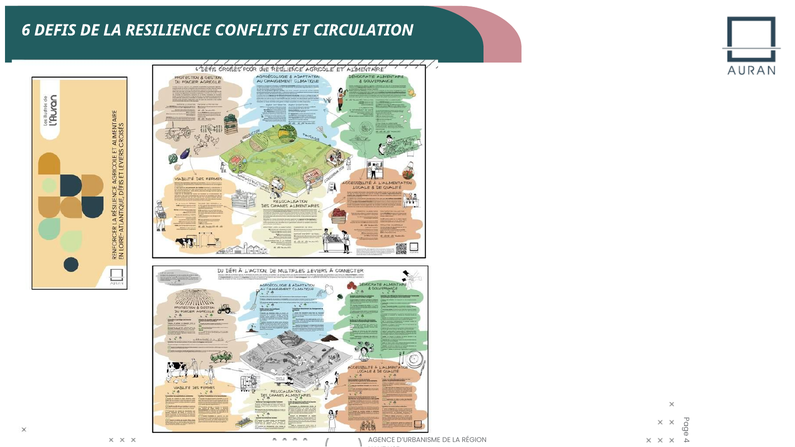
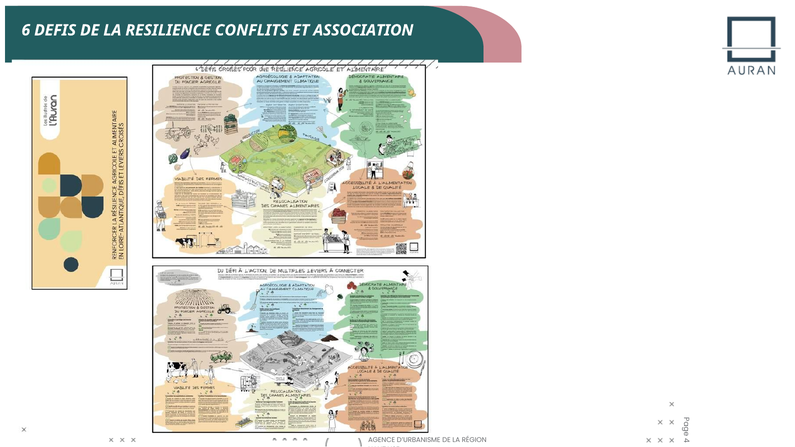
CIRCULATION: CIRCULATION -> ASSOCIATION
